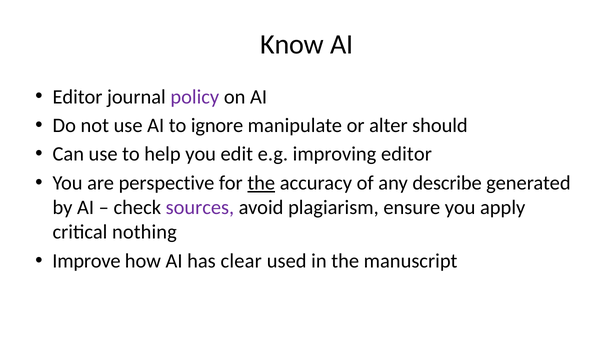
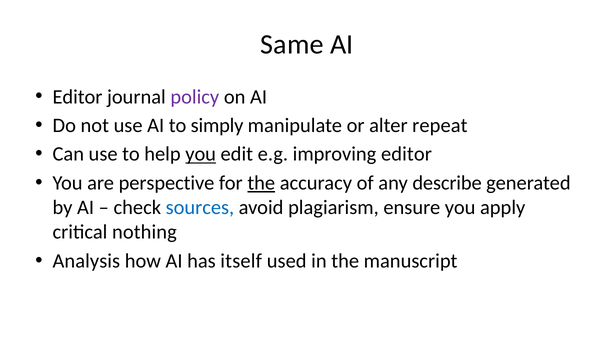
Know: Know -> Same
ignore: ignore -> simply
should: should -> repeat
you at (201, 154) underline: none -> present
sources colour: purple -> blue
Improve: Improve -> Analysis
clear: clear -> itself
